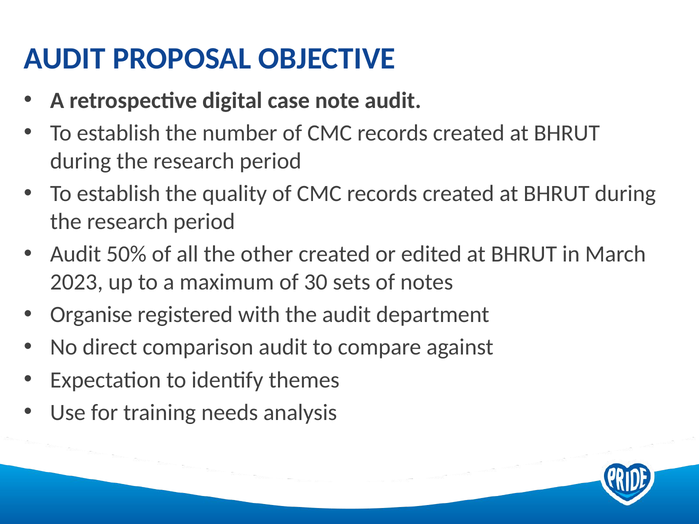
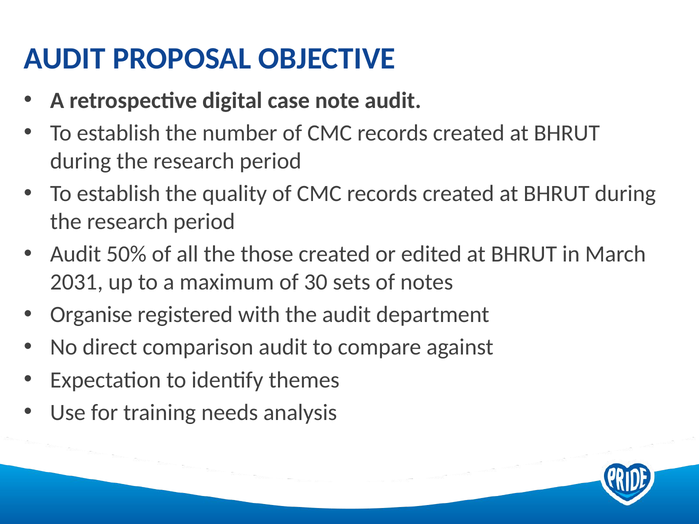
other: other -> those
2023: 2023 -> 2031
